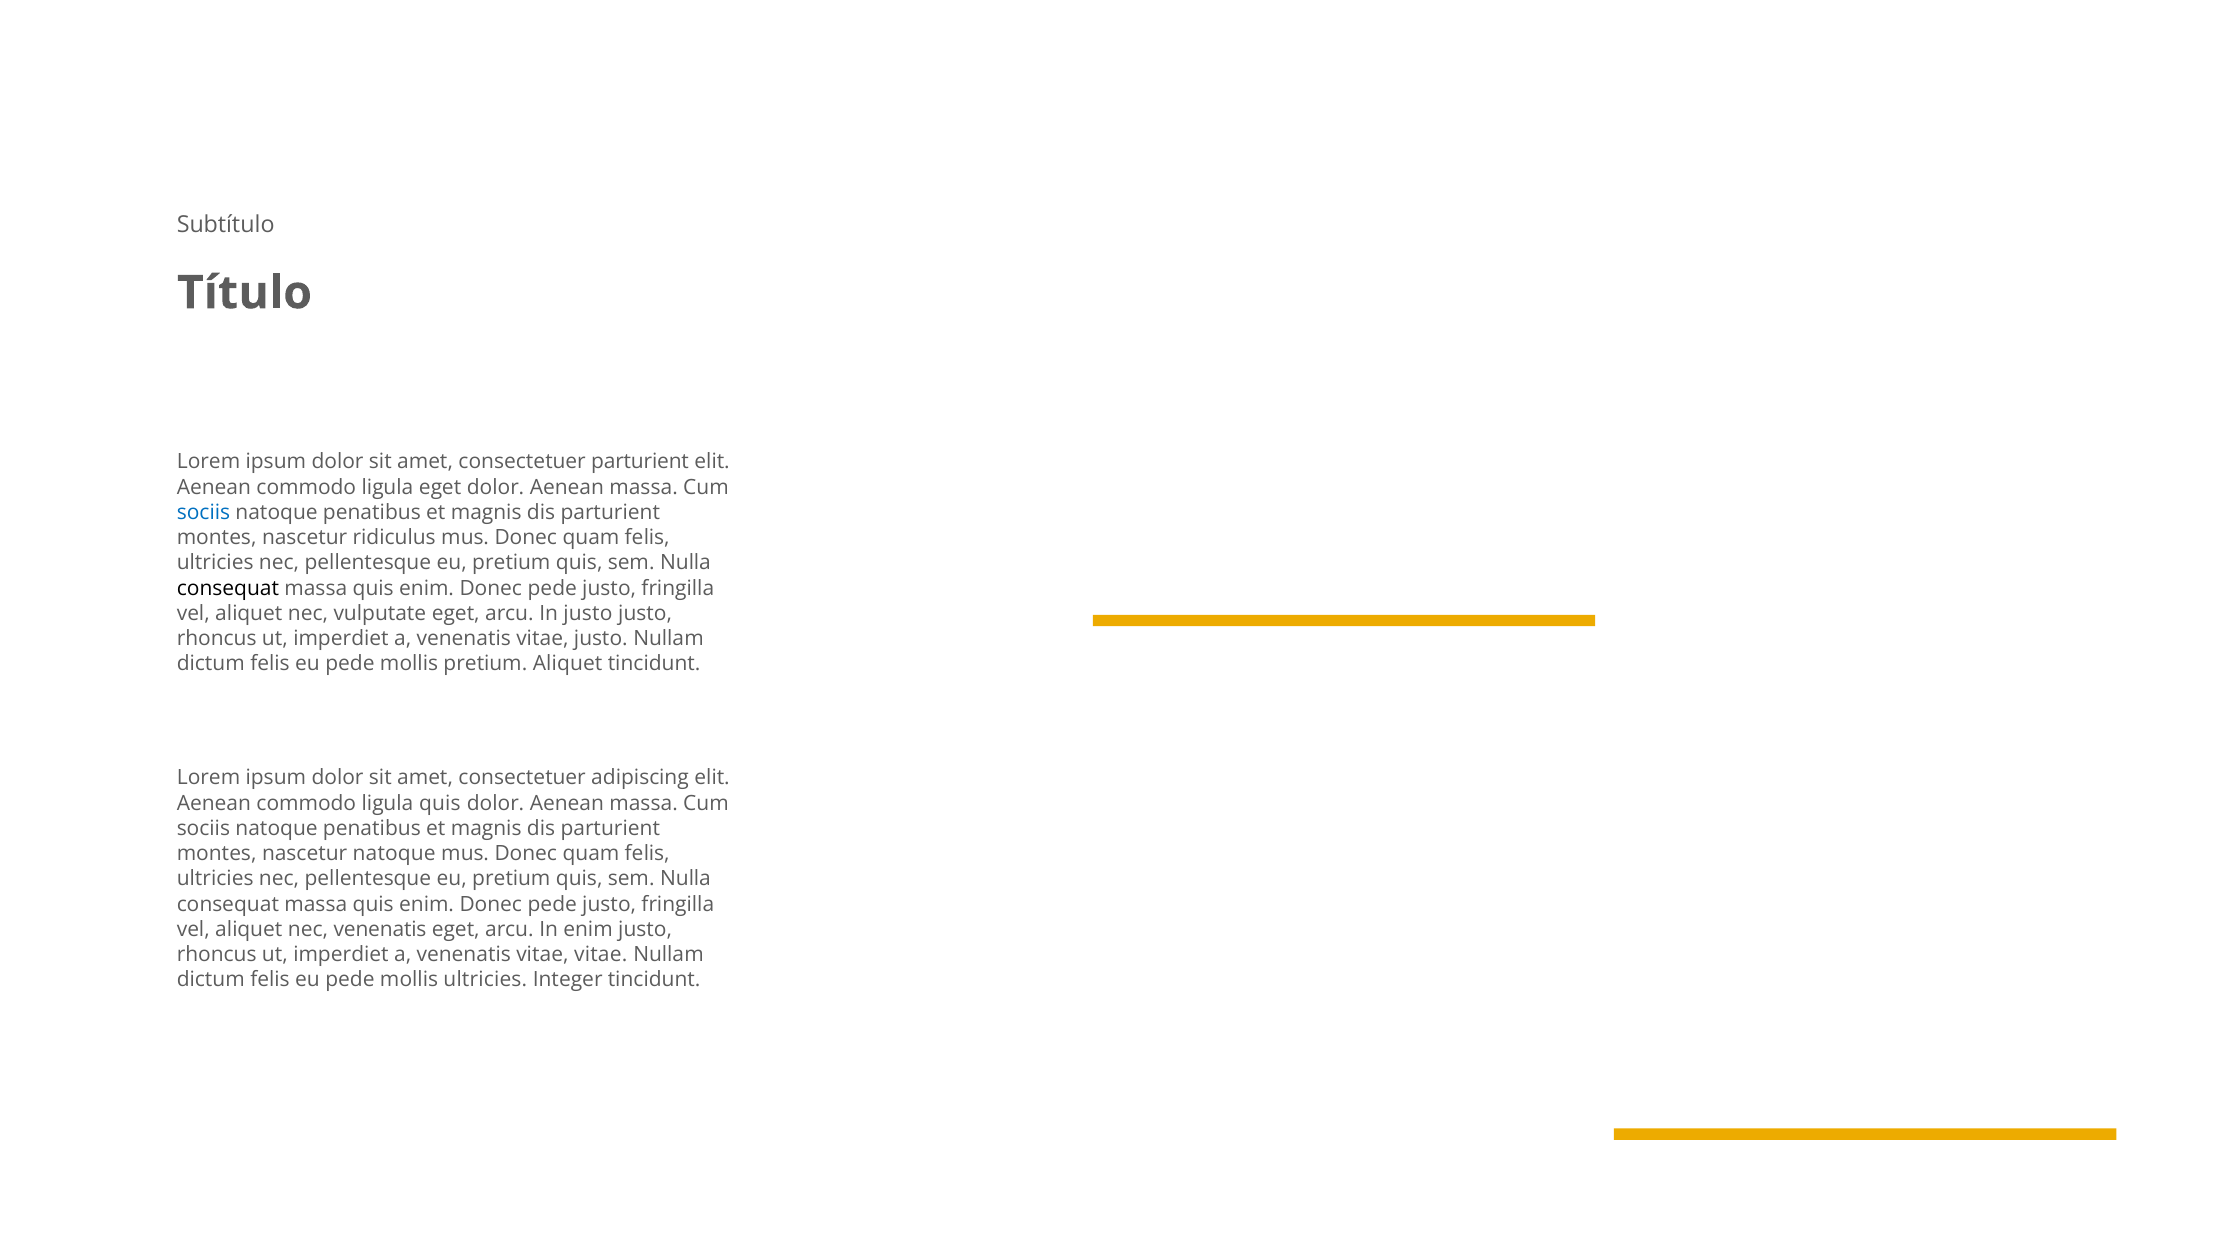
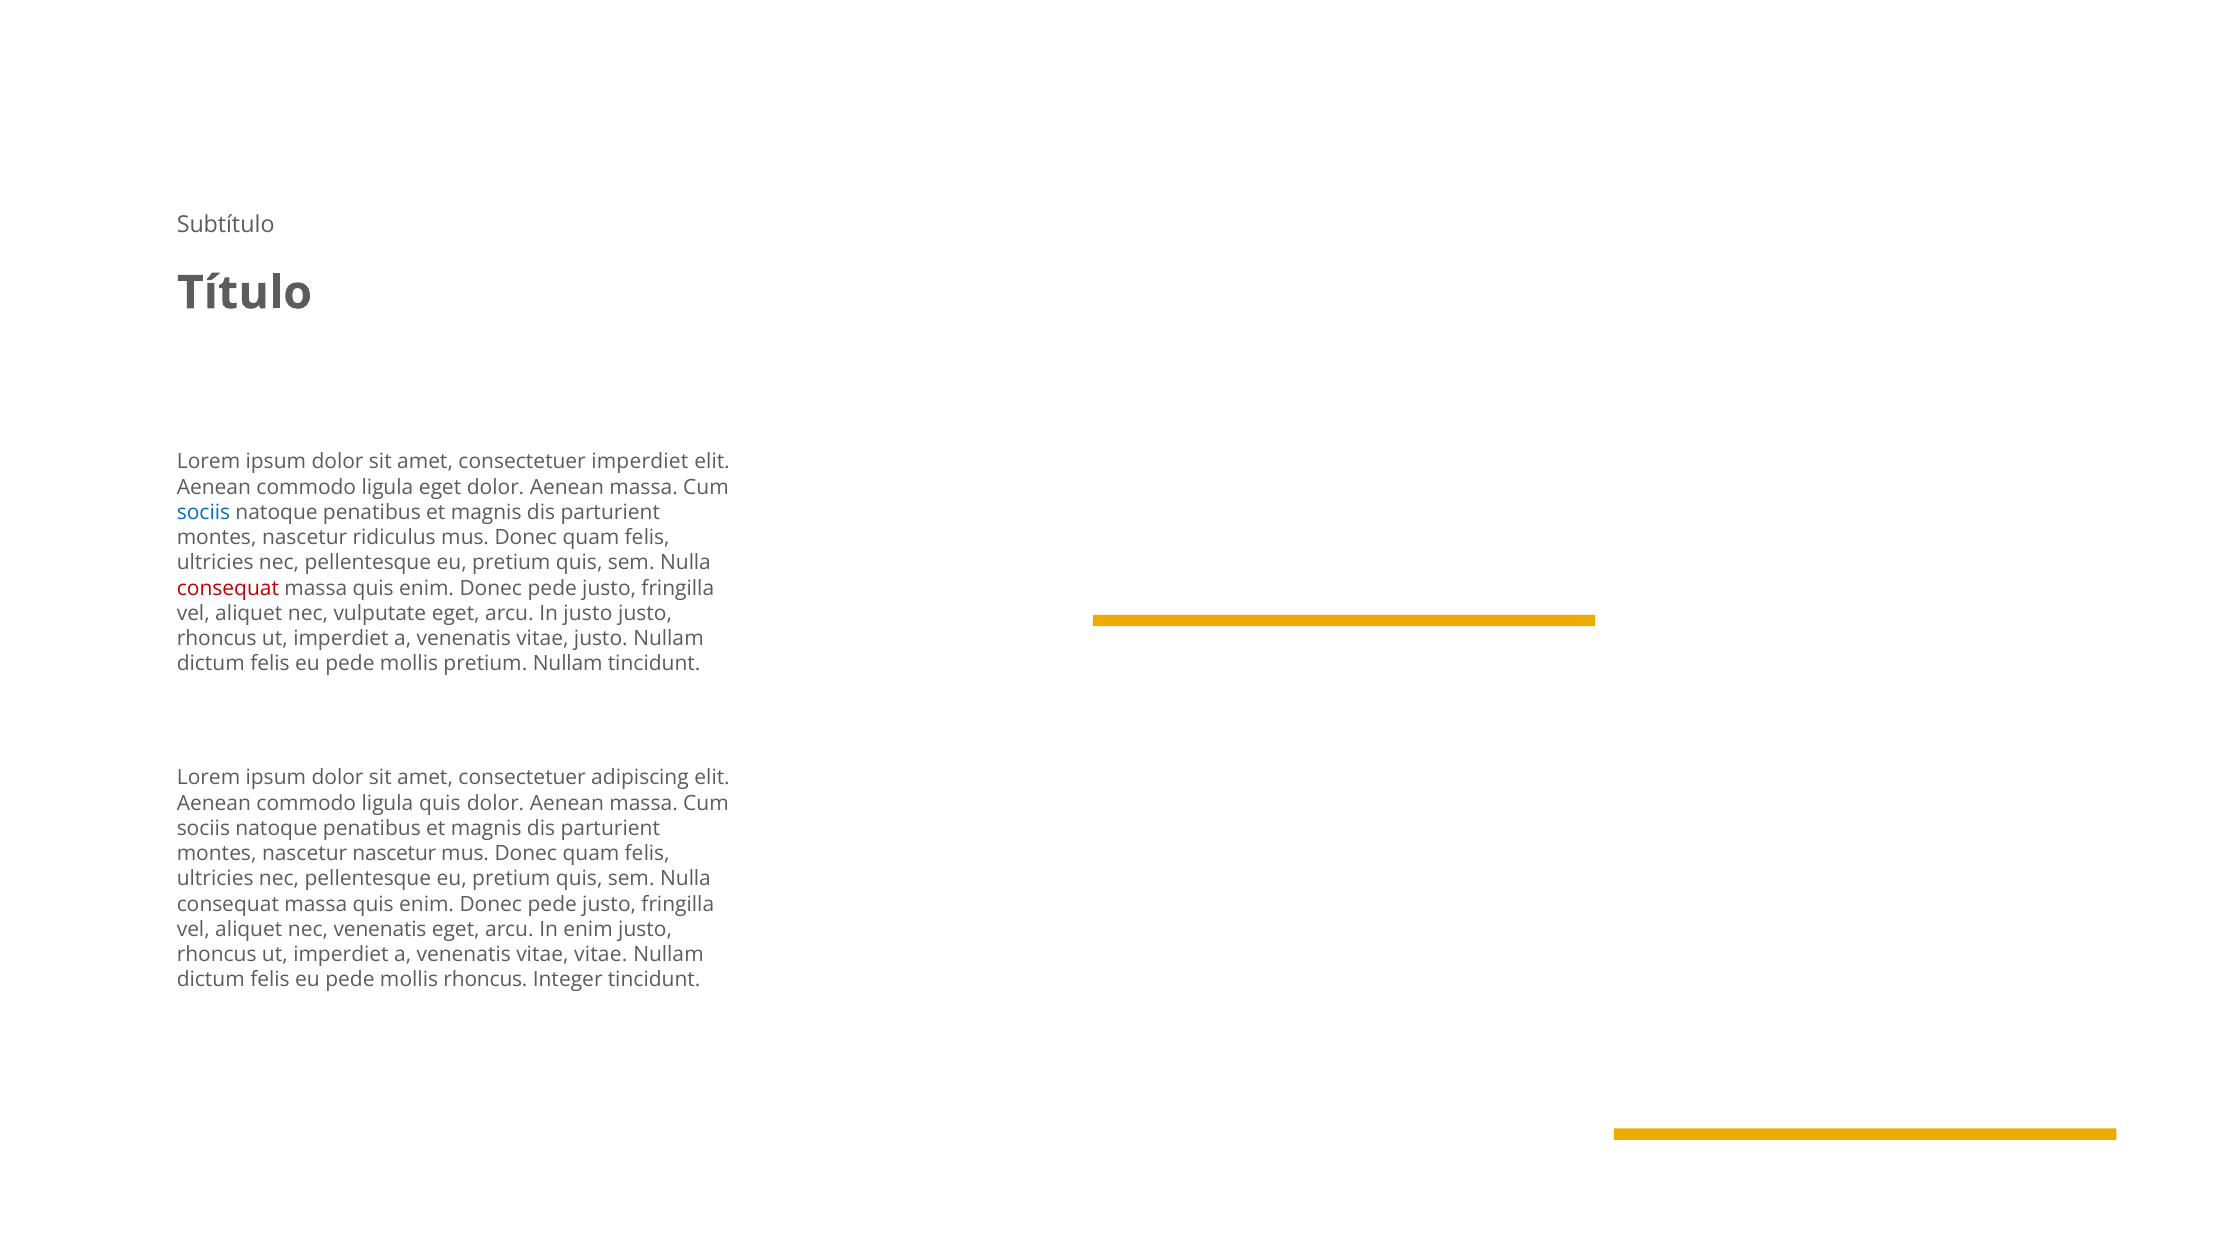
consectetuer parturient: parturient -> imperdiet
consequat at (228, 588) colour: black -> red
pretium Aliquet: Aliquet -> Nullam
nascetur natoque: natoque -> nascetur
mollis ultricies: ultricies -> rhoncus
